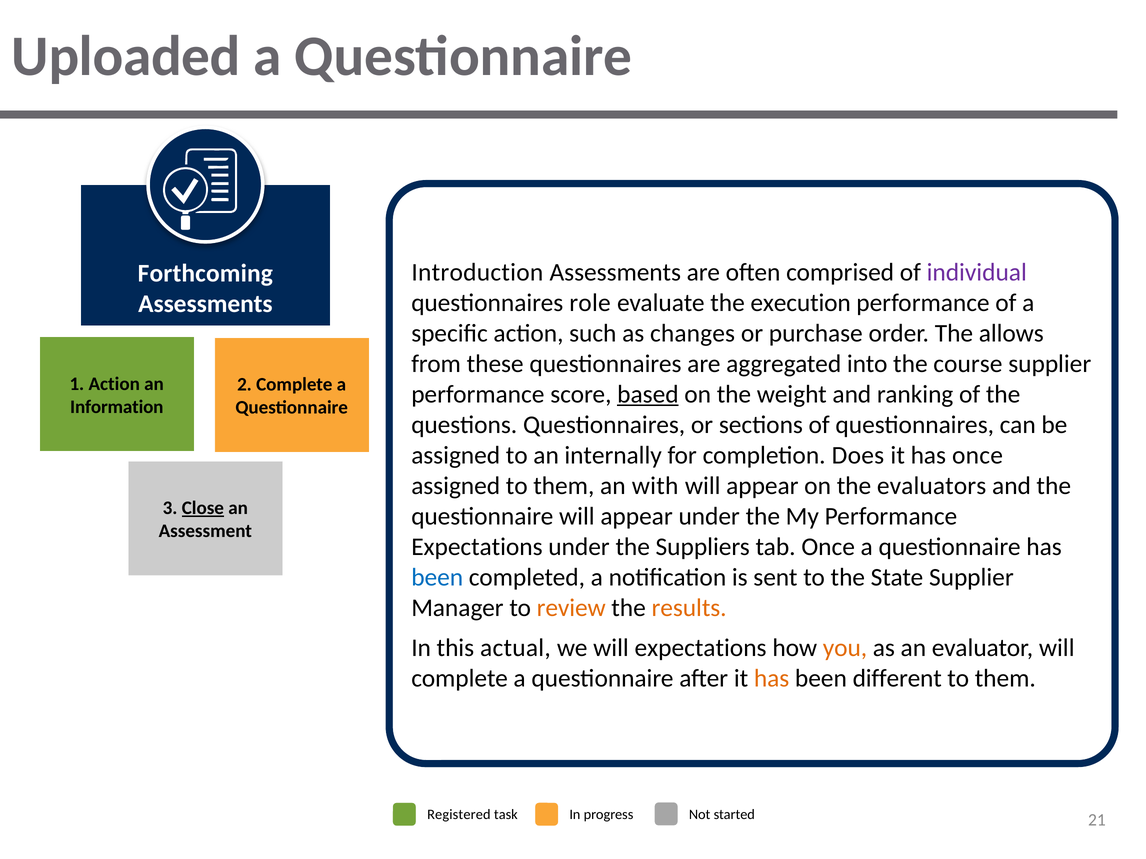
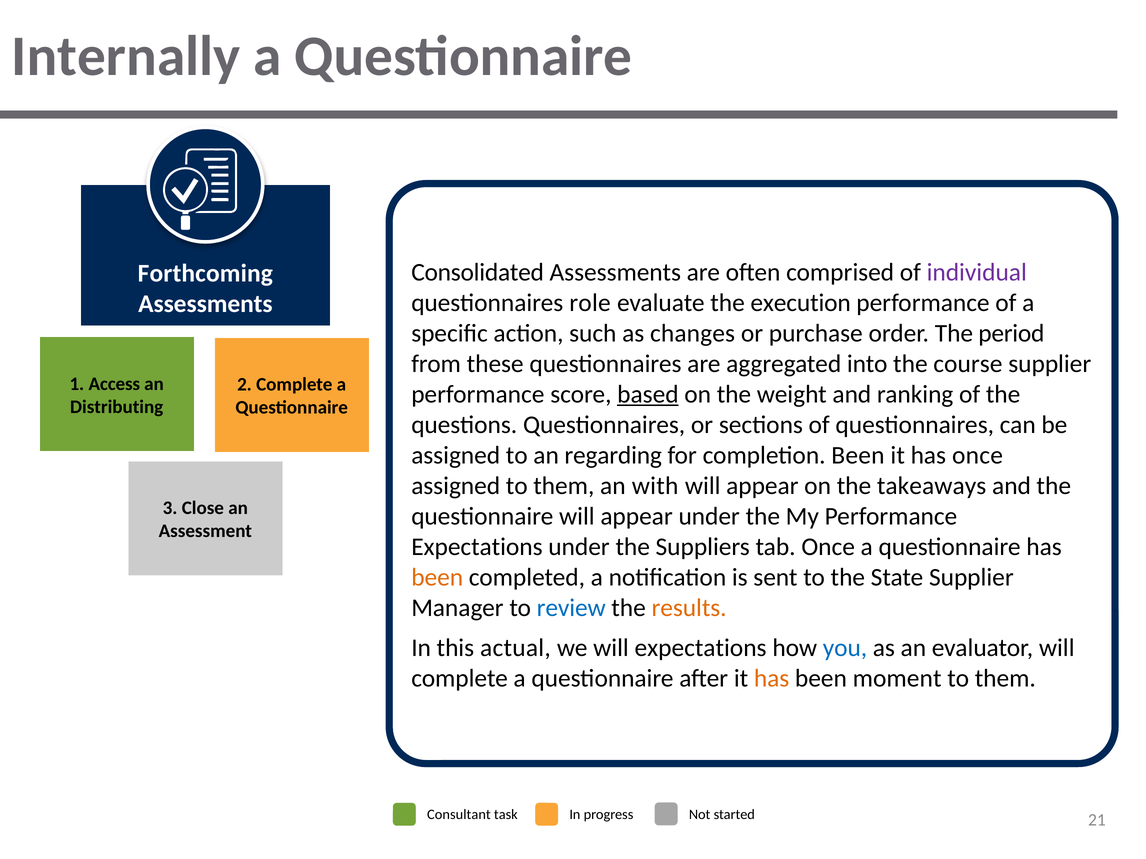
Uploaded: Uploaded -> Internally
Introduction: Introduction -> Consolidated
allows: allows -> period
1 Action: Action -> Access
Information: Information -> Distributing
internally: internally -> regarding
completion Does: Does -> Been
evaluators: evaluators -> takeaways
Close underline: present -> none
been at (437, 578) colour: blue -> orange
review colour: orange -> blue
you colour: orange -> blue
different: different -> moment
Registered: Registered -> Consultant
